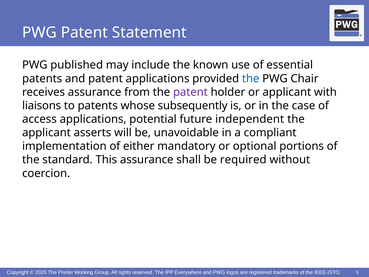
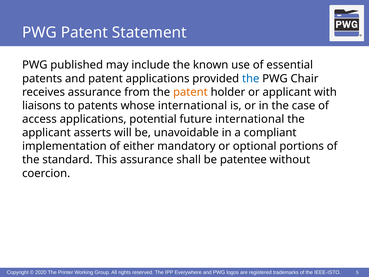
patent at (190, 92) colour: purple -> orange
whose subsequently: subsequently -> international
future independent: independent -> international
required: required -> patentee
